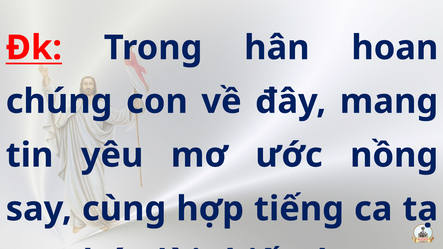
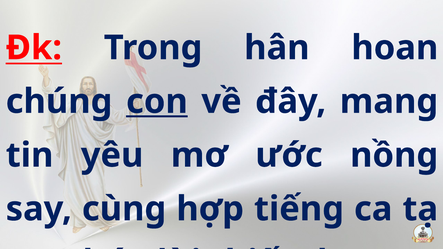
con underline: none -> present
